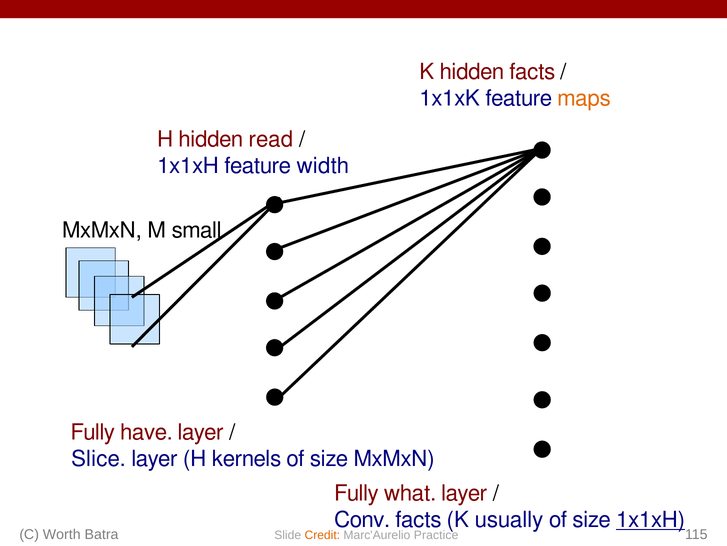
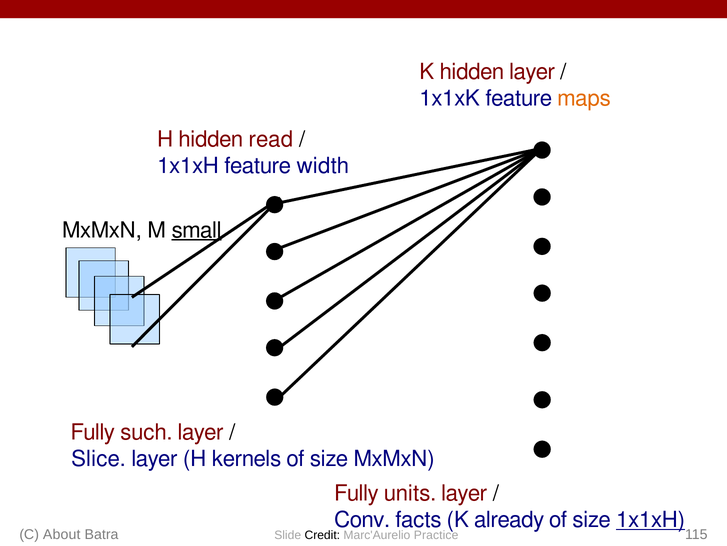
hidden facts: facts -> layer
small underline: none -> present
have: have -> such
what: what -> units
usually: usually -> already
Worth: Worth -> About
Credit colour: orange -> black
